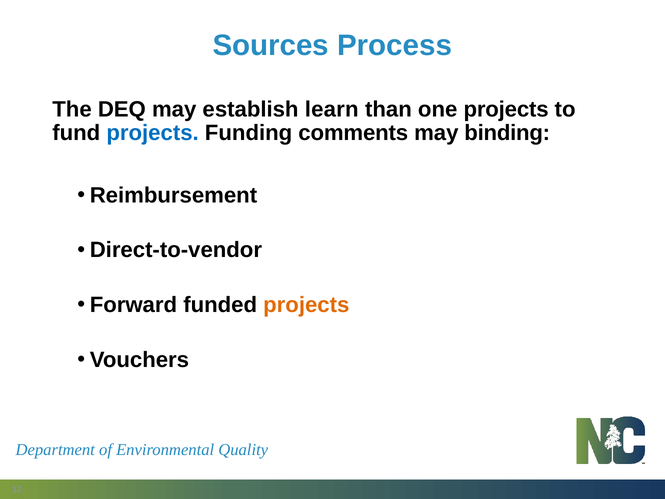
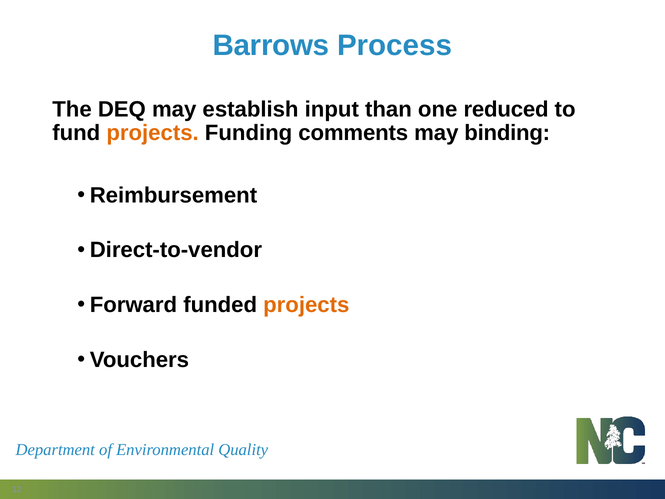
Sources: Sources -> Barrows
learn: learn -> input
one projects: projects -> reduced
projects at (153, 133) colour: blue -> orange
